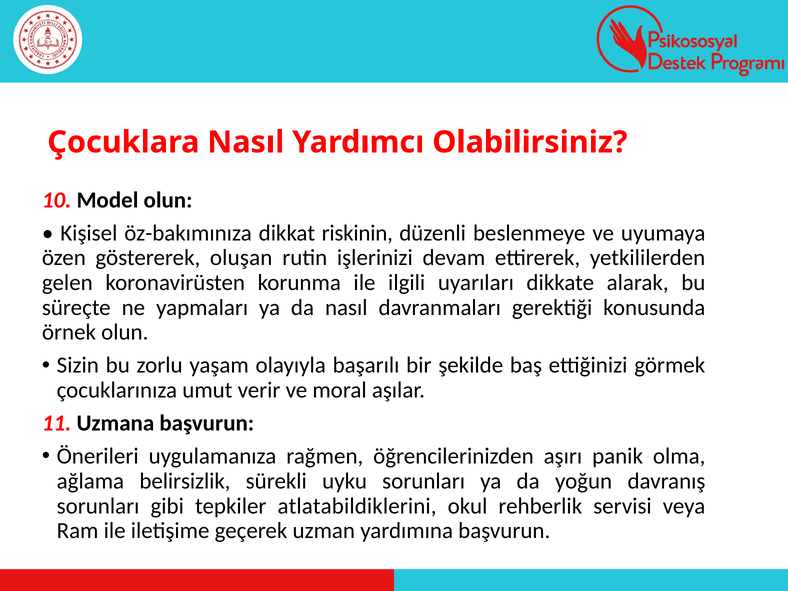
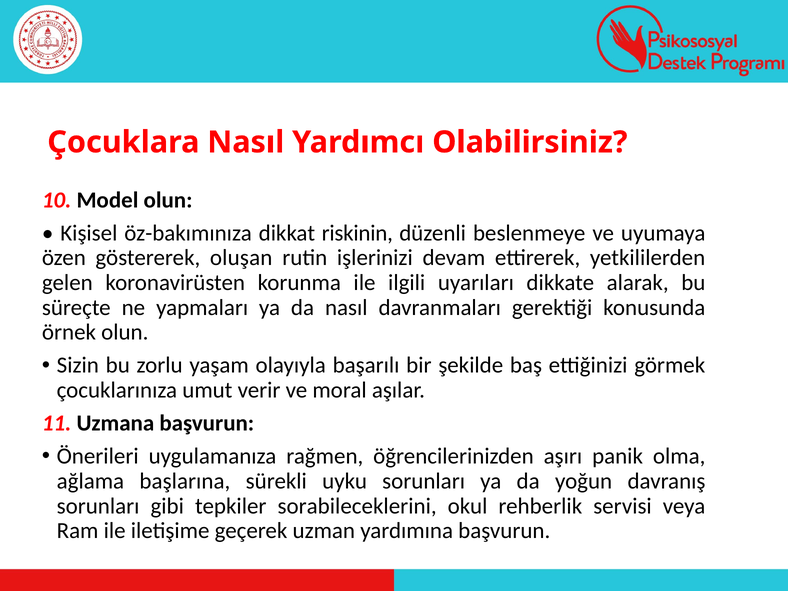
belirsizlik: belirsizlik -> başlarına
atlatabildiklerini: atlatabildiklerini -> sorabileceklerini
